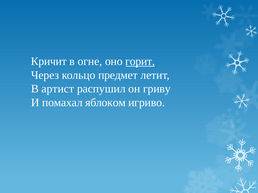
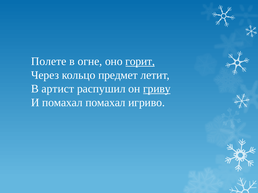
Кричит: Кричит -> Полете
гриву underline: none -> present
помахал яблоком: яблоком -> помахал
